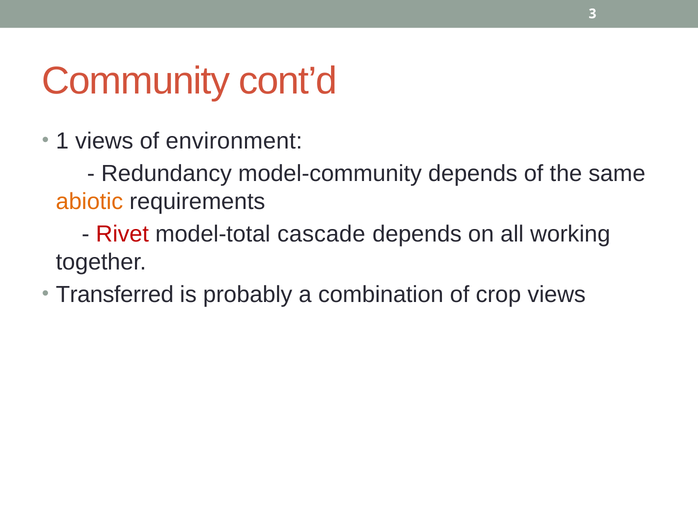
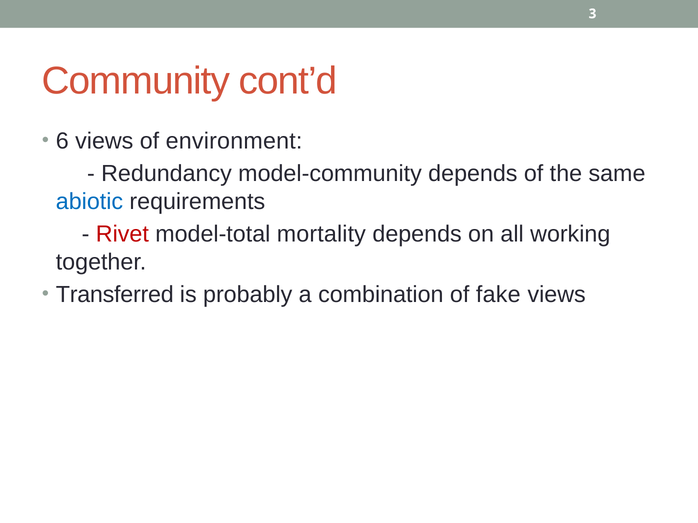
1: 1 -> 6
abiotic colour: orange -> blue
cascade: cascade -> mortality
crop: crop -> fake
